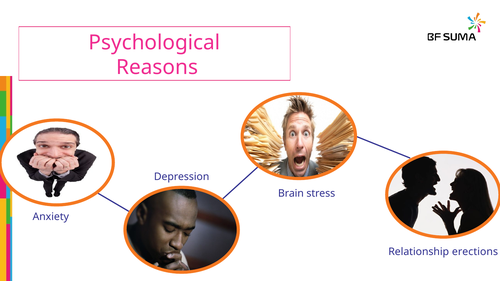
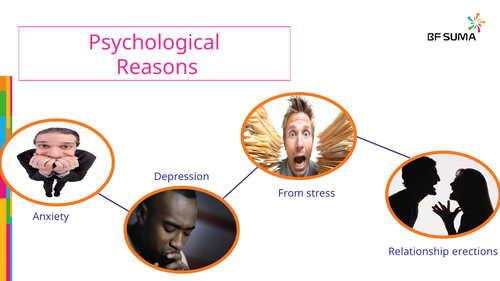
Brain: Brain -> From
